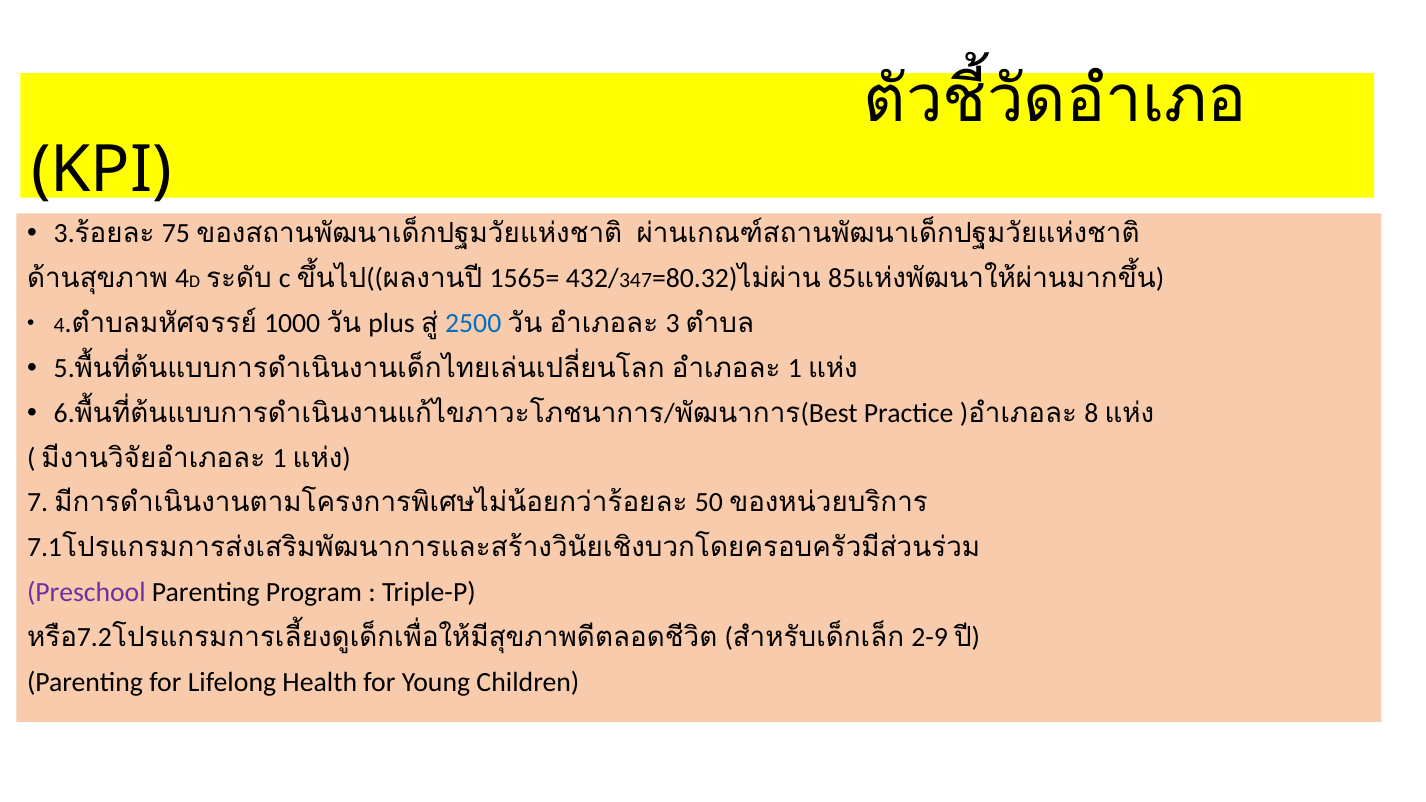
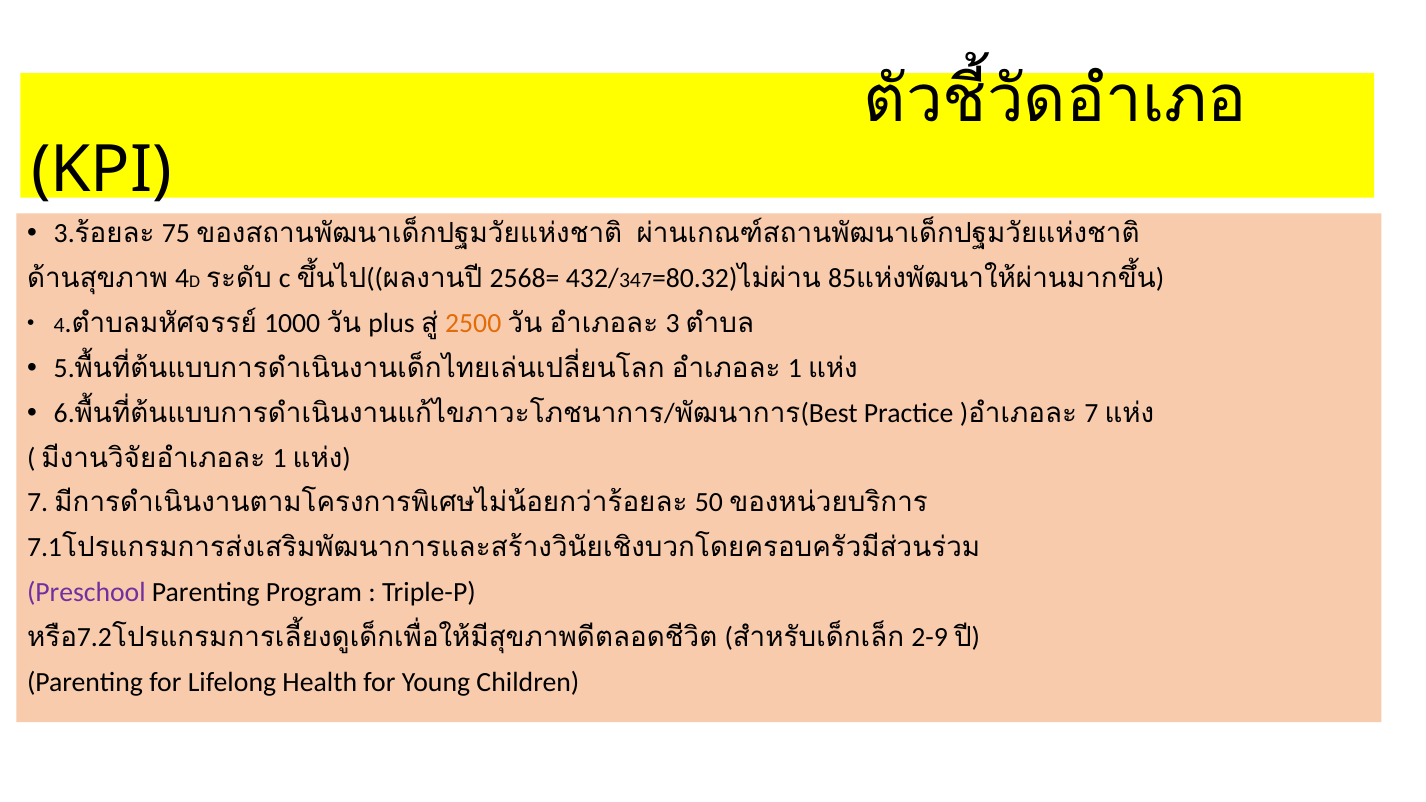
1565=: 1565= -> 2568=
2500 colour: blue -> orange
8 at (1091, 413): 8 -> 7
